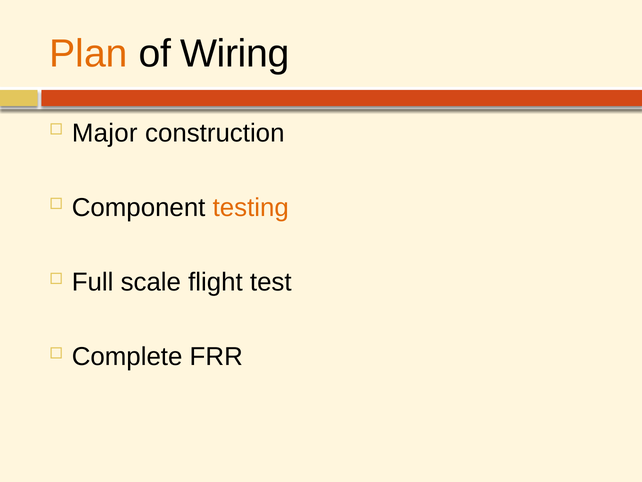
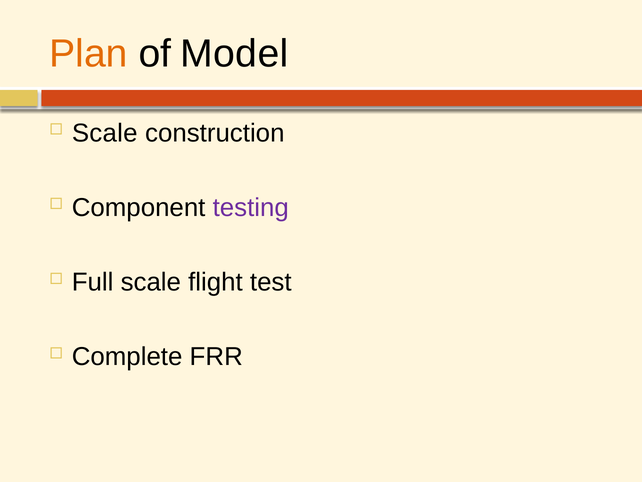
Wiring: Wiring -> Model
Major at (105, 133): Major -> Scale
testing colour: orange -> purple
